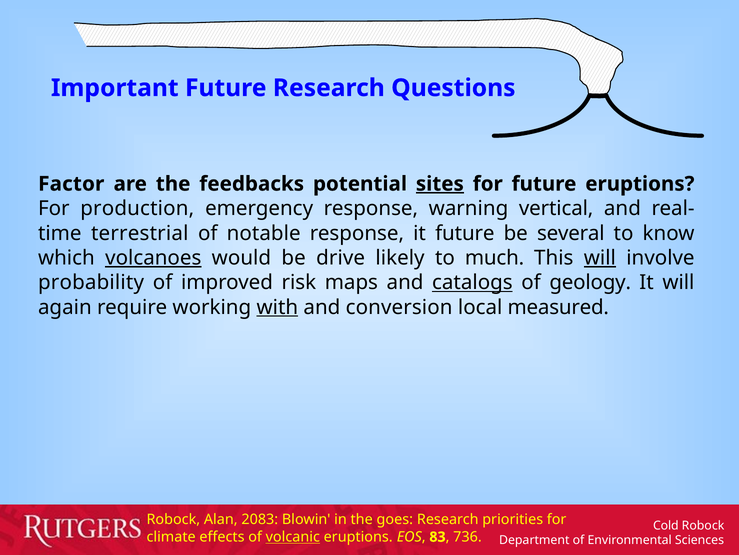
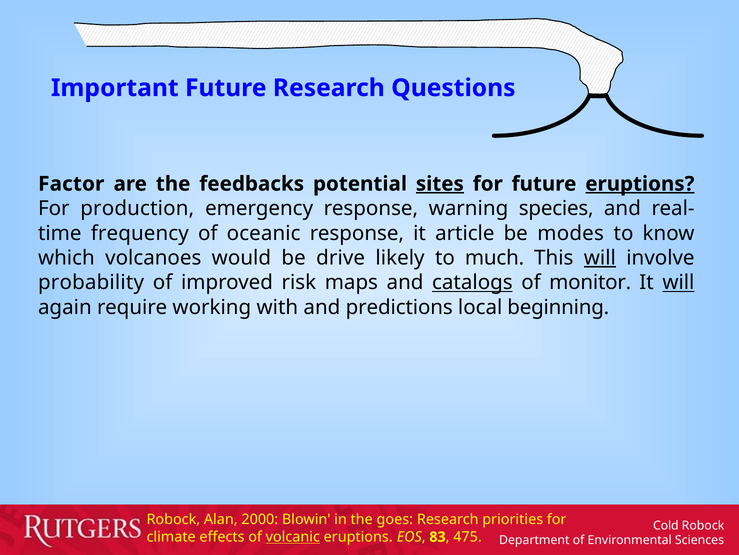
eruptions at (640, 184) underline: none -> present
vertical: vertical -> species
terrestrial: terrestrial -> frequency
notable: notable -> oceanic
it future: future -> article
several: several -> modes
volcanoes underline: present -> none
geology: geology -> monitor
will at (678, 282) underline: none -> present
with underline: present -> none
conversion: conversion -> predictions
measured: measured -> beginning
2083: 2083 -> 2000
736: 736 -> 475
